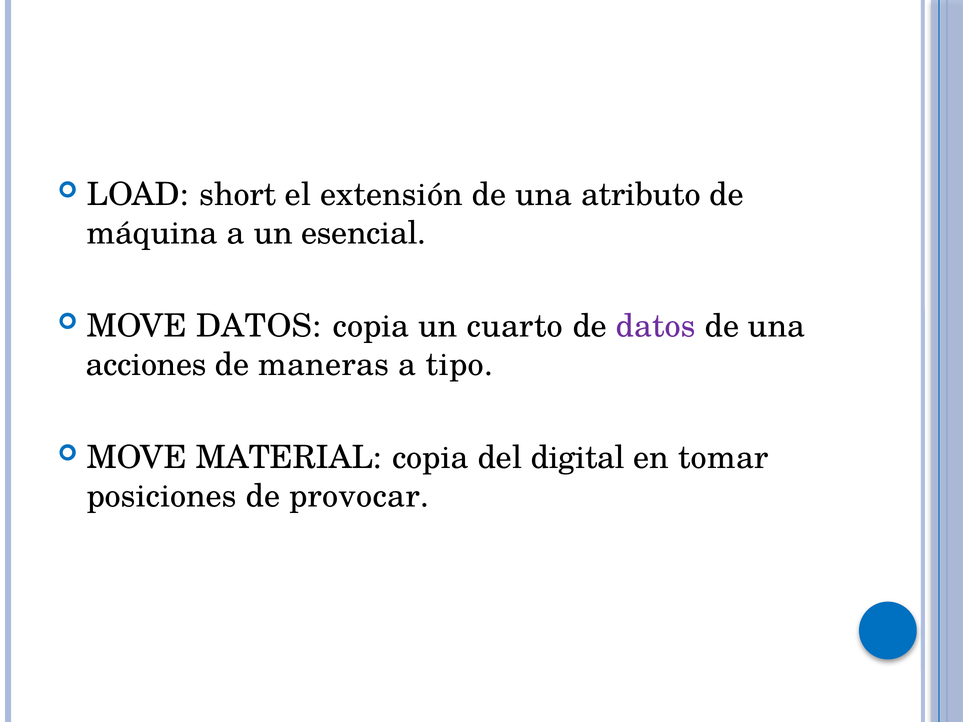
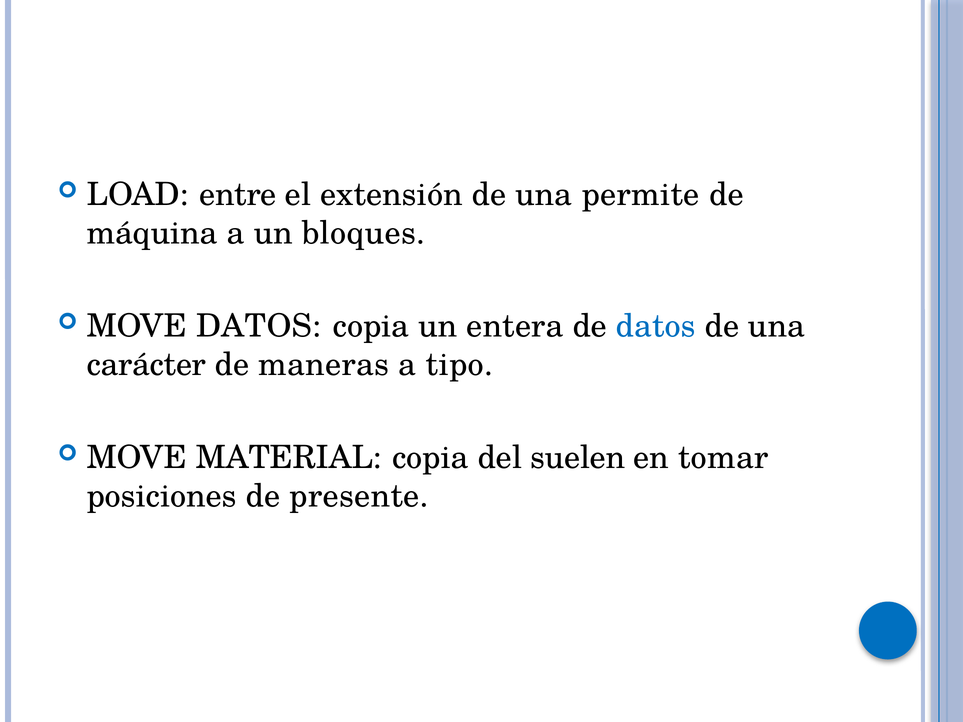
short: short -> entre
atributo: atributo -> permite
esencial: esencial -> bloques
cuarto: cuarto -> entera
datos at (656, 326) colour: purple -> blue
acciones: acciones -> carácter
digital: digital -> suelen
provocar: provocar -> presente
